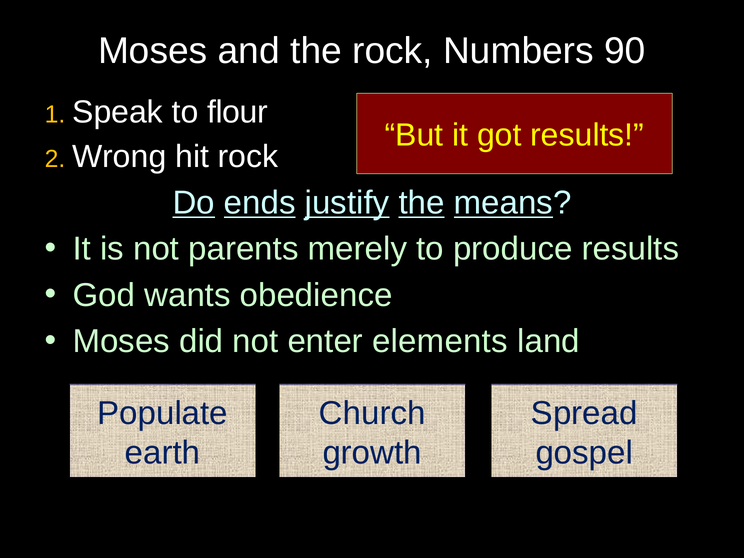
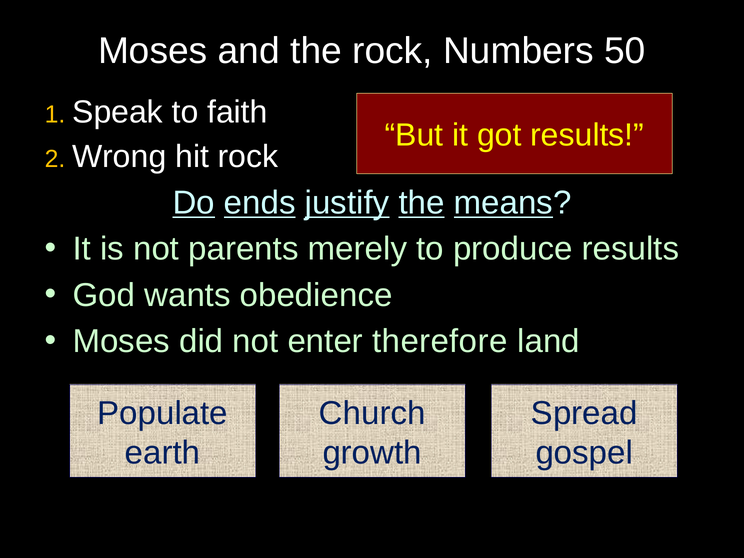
90: 90 -> 50
flour: flour -> faith
elements: elements -> therefore
